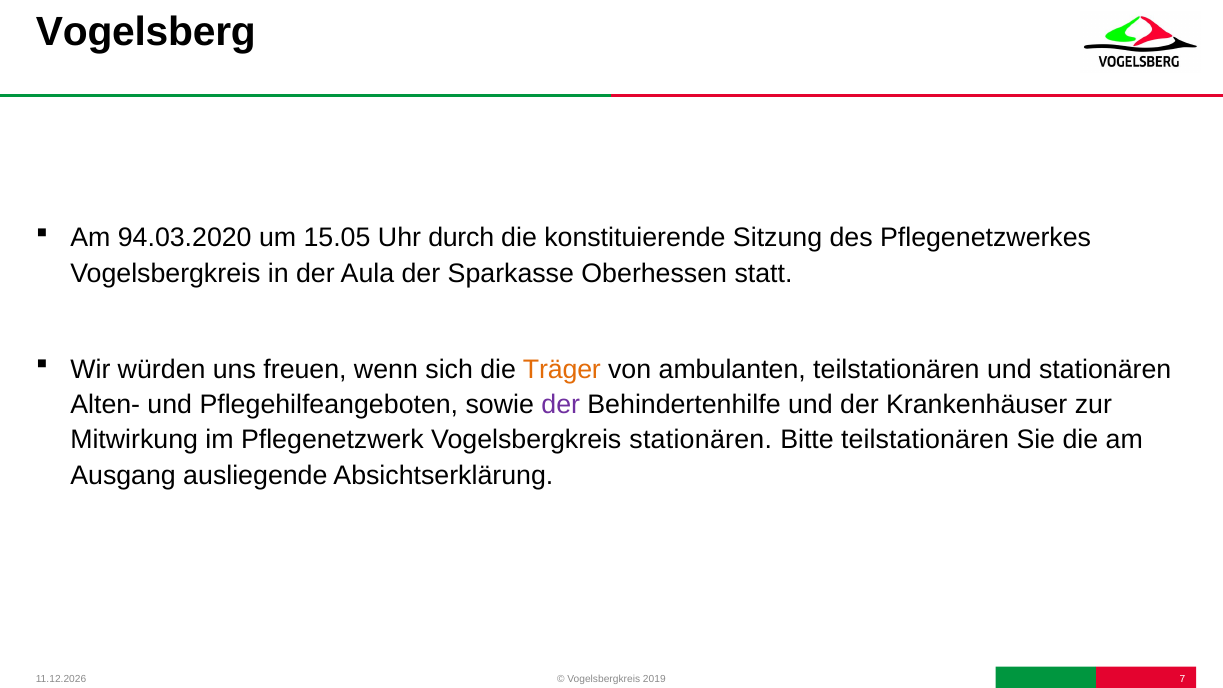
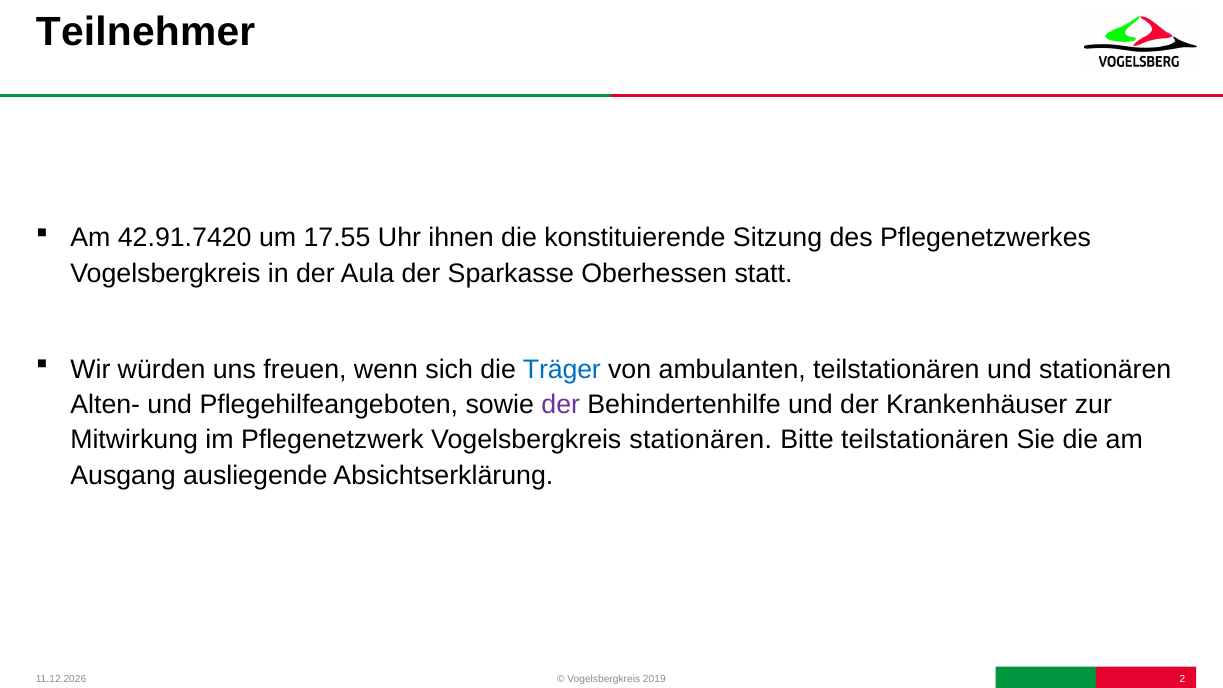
Vogelsberg: Vogelsberg -> Teilnehmer
94.03.2020: 94.03.2020 -> 42.91.7420
15.05: 15.05 -> 17.55
durch: durch -> ihnen
Träger colour: orange -> blue
7: 7 -> 2
